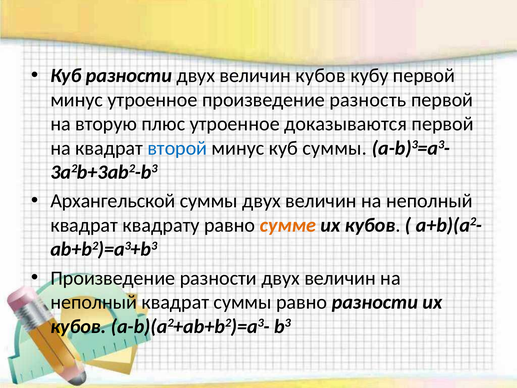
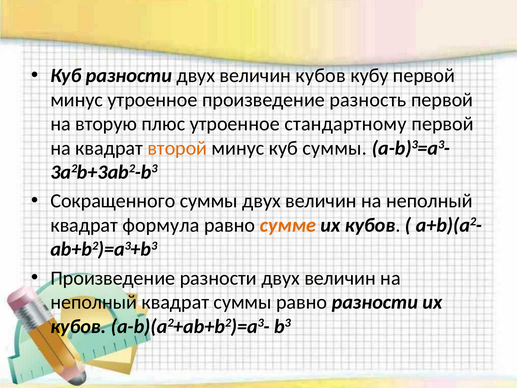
доказываются: доказываются -> стандартному
второй colour: blue -> orange
Архангельской: Архангельской -> Сокращенного
квадрату: квадрату -> формула
